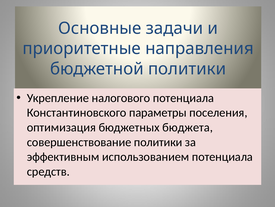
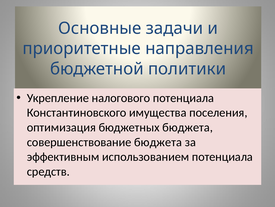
параметры: параметры -> имущества
совершенствование политики: политики -> бюджета
